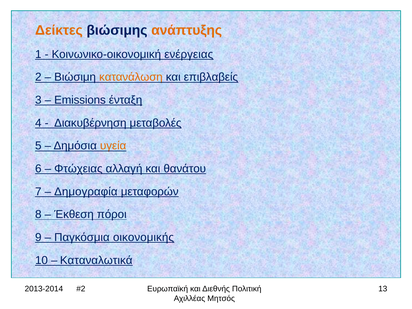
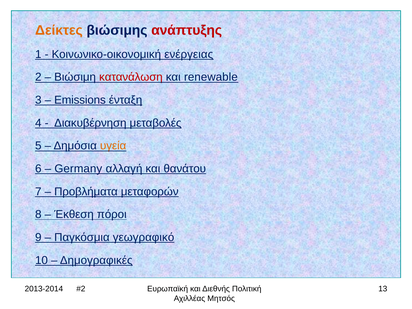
ανάπτυξης colour: orange -> red
κατανάλωση colour: orange -> red
επιβλαβείς: επιβλαβείς -> renewable
Φτώχειας: Φτώχειας -> Germany
Δημογραφία: Δημογραφία -> Προβλήματα
οικονομικής: οικονομικής -> γεωγραφικό
Καταναλωτικά: Καταναλωτικά -> Δημογραφικές
